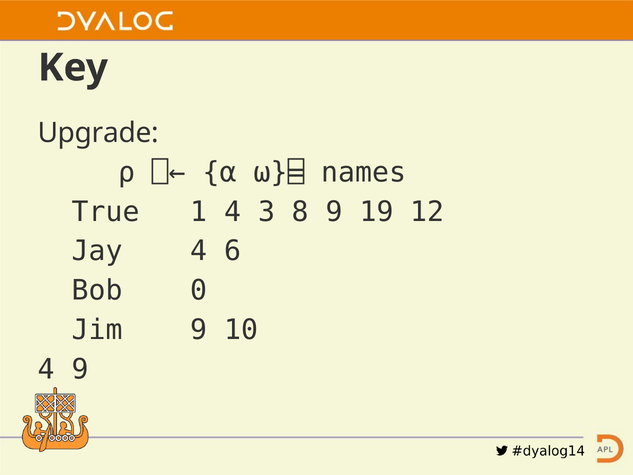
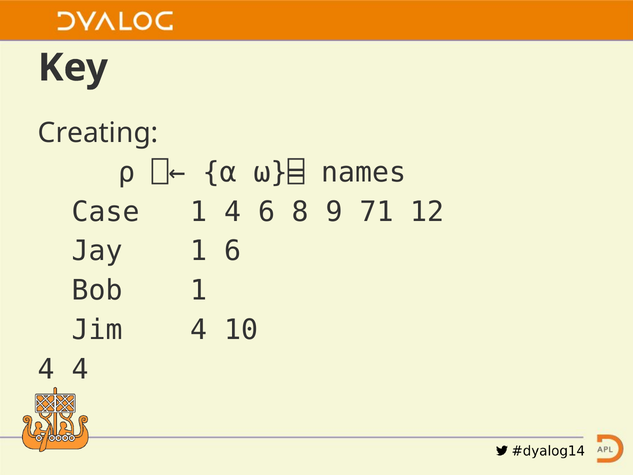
Upgrade: Upgrade -> Creating
True: True -> Case
4 3: 3 -> 6
19: 19 -> 71
Jay 4: 4 -> 1
Bob 0: 0 -> 1
Jim 9: 9 -> 4
4 9: 9 -> 4
